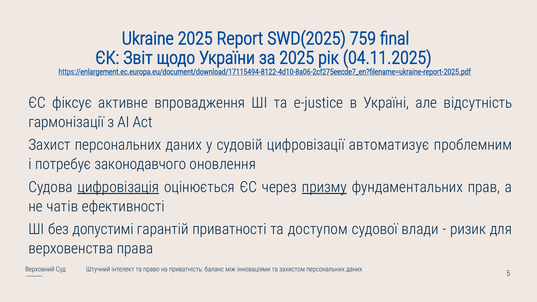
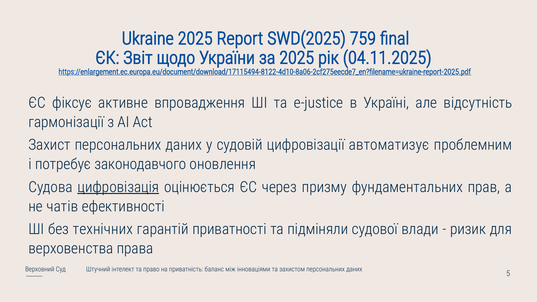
призму underline: present -> none
допустимі: допустимі -> технічних
доступом: доступом -> підміняли
